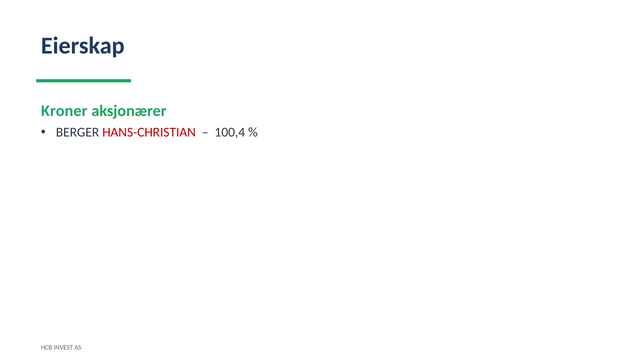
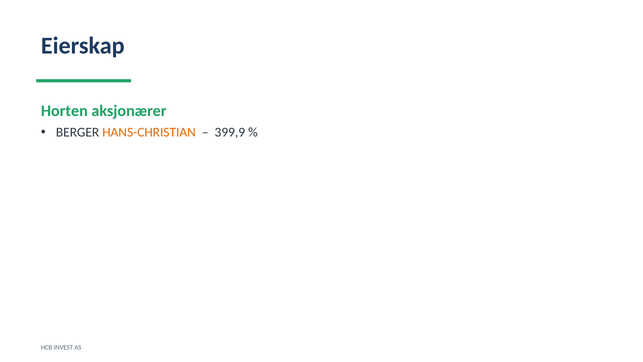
Kroner: Kroner -> Horten
HANS-CHRISTIAN colour: red -> orange
100,4: 100,4 -> 399,9
